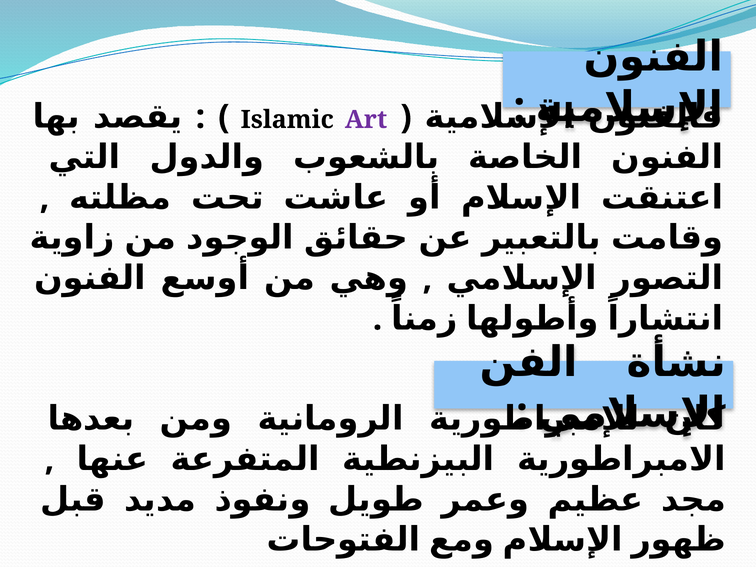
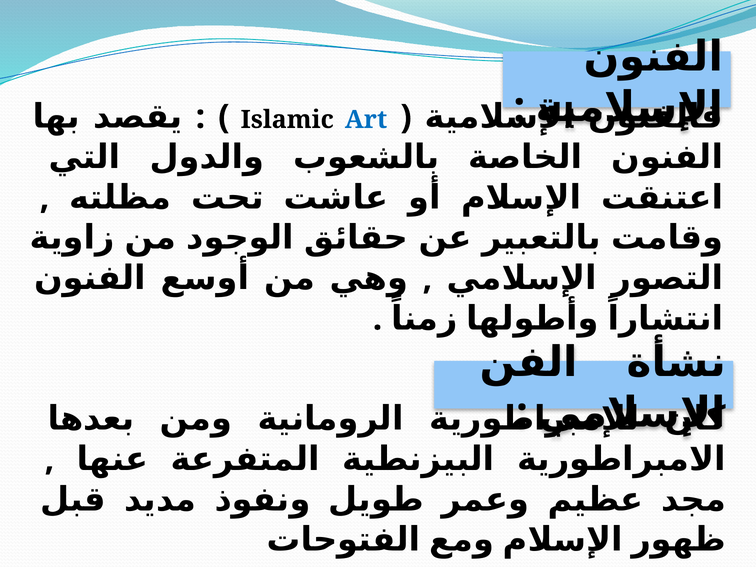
Art colour: purple -> blue
